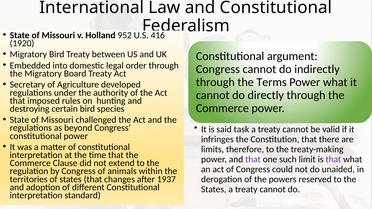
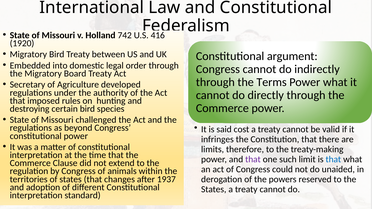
952: 952 -> 742
task: task -> cost
that at (333, 160) colour: purple -> blue
